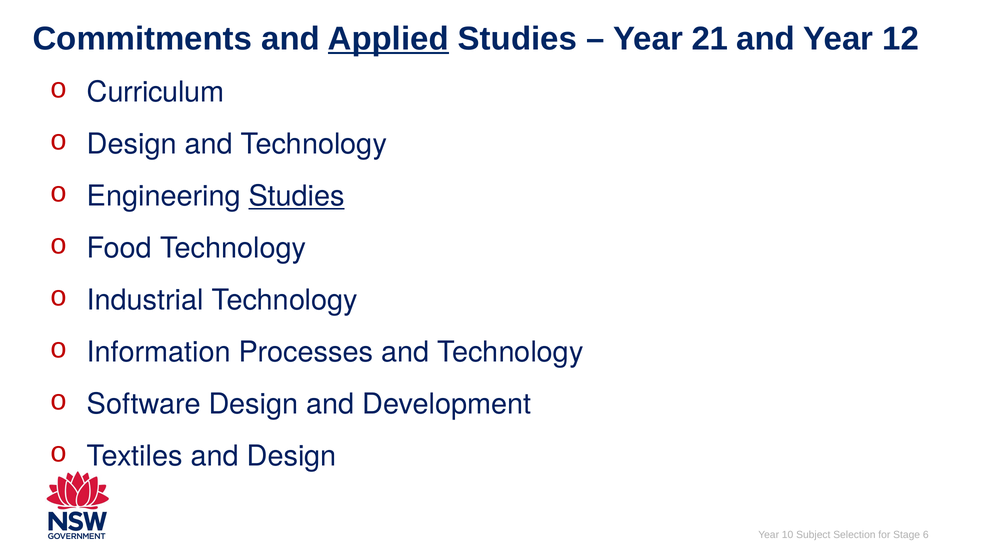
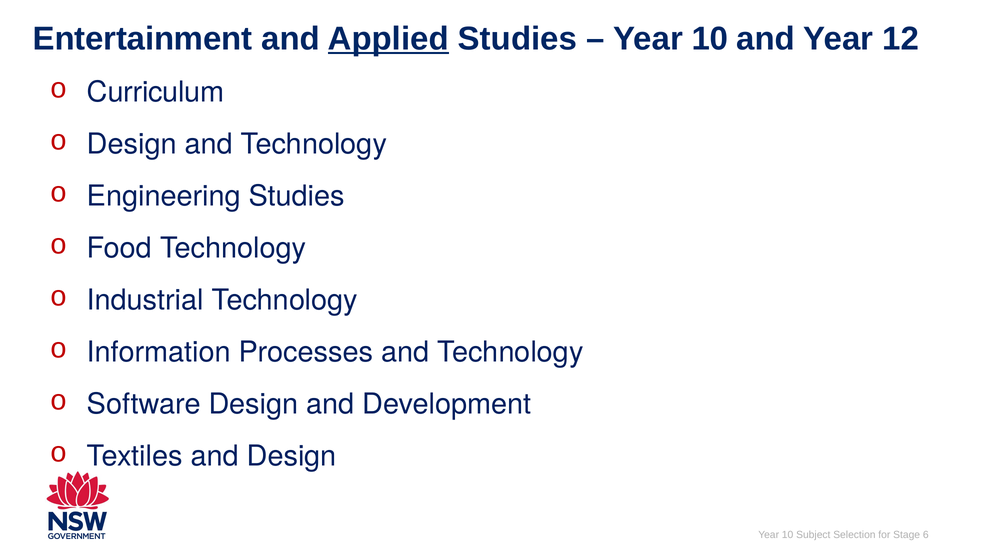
Commitments: Commitments -> Entertainment
21 at (710, 39): 21 -> 10
Studies at (297, 196) underline: present -> none
